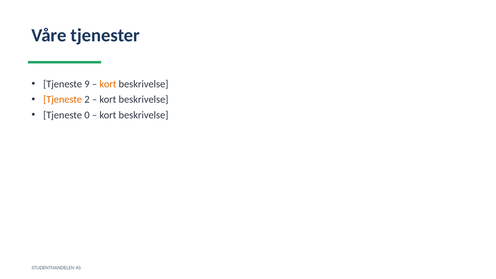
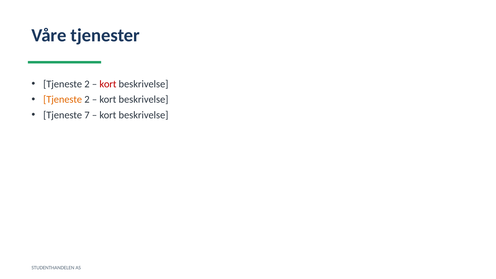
9 at (87, 84): 9 -> 2
kort at (108, 84) colour: orange -> red
0: 0 -> 7
